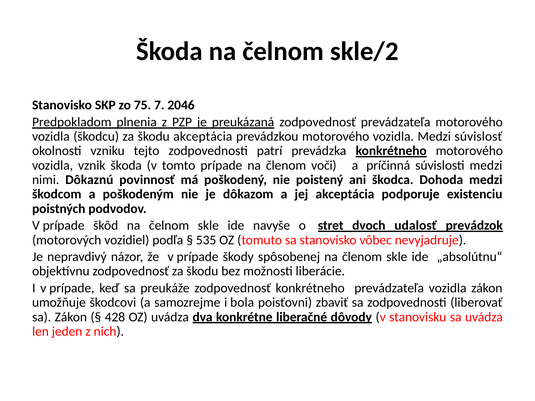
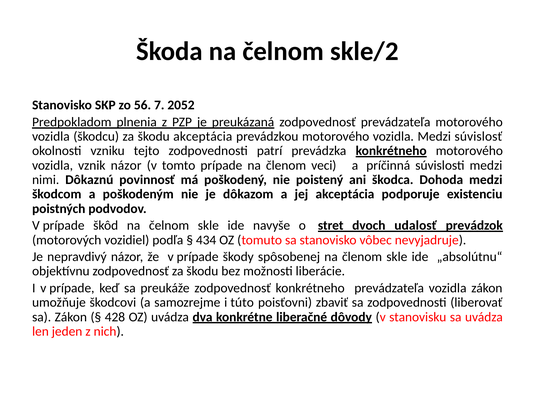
75: 75 -> 56
2046: 2046 -> 2052
vznik škoda: škoda -> názor
voči: voči -> veci
535: 535 -> 434
bola: bola -> túto
